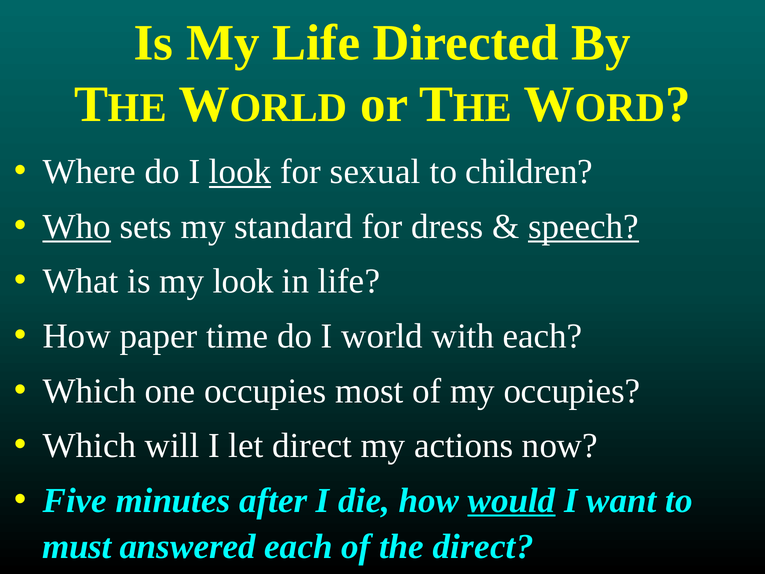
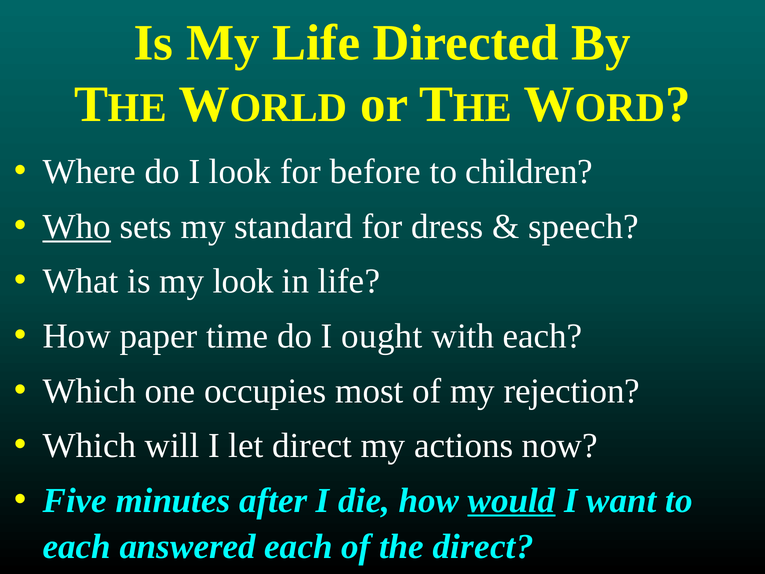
look at (240, 172) underline: present -> none
sexual: sexual -> before
speech underline: present -> none
world: world -> ought
my occupies: occupies -> rejection
must at (77, 547): must -> each
